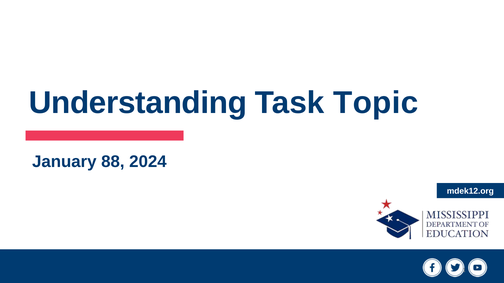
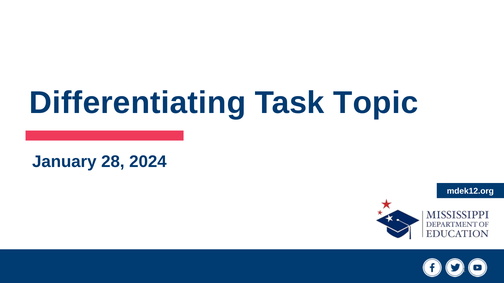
Understanding: Understanding -> Differentiating
88: 88 -> 28
